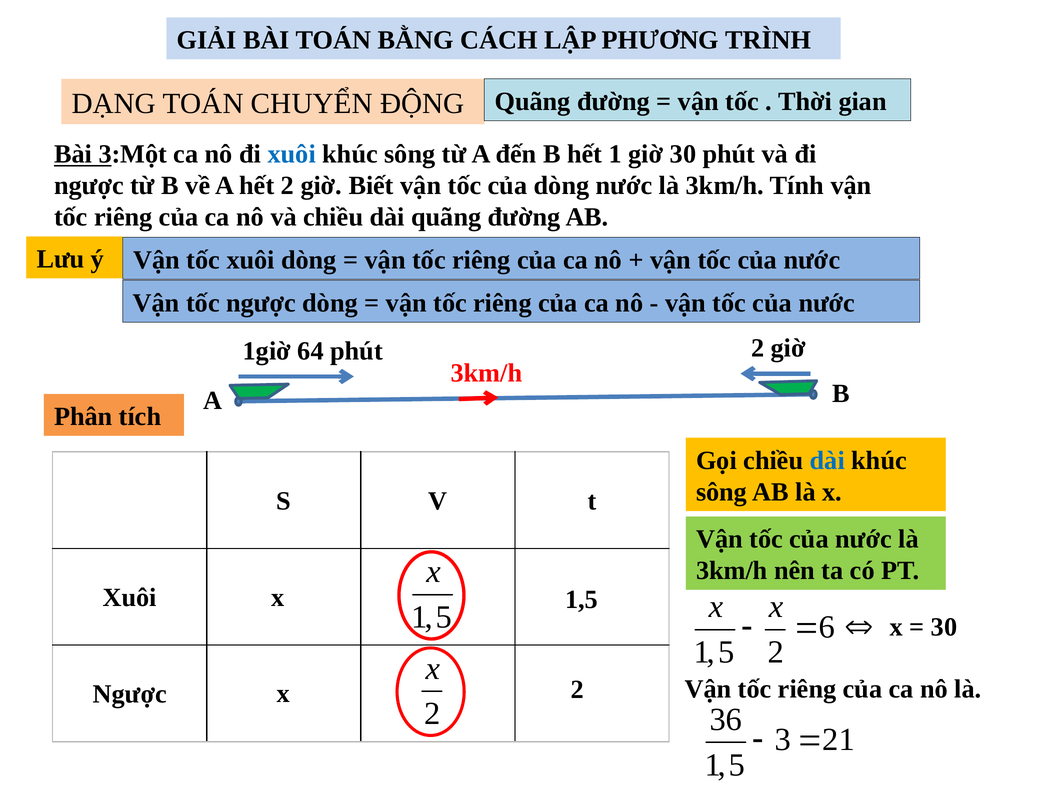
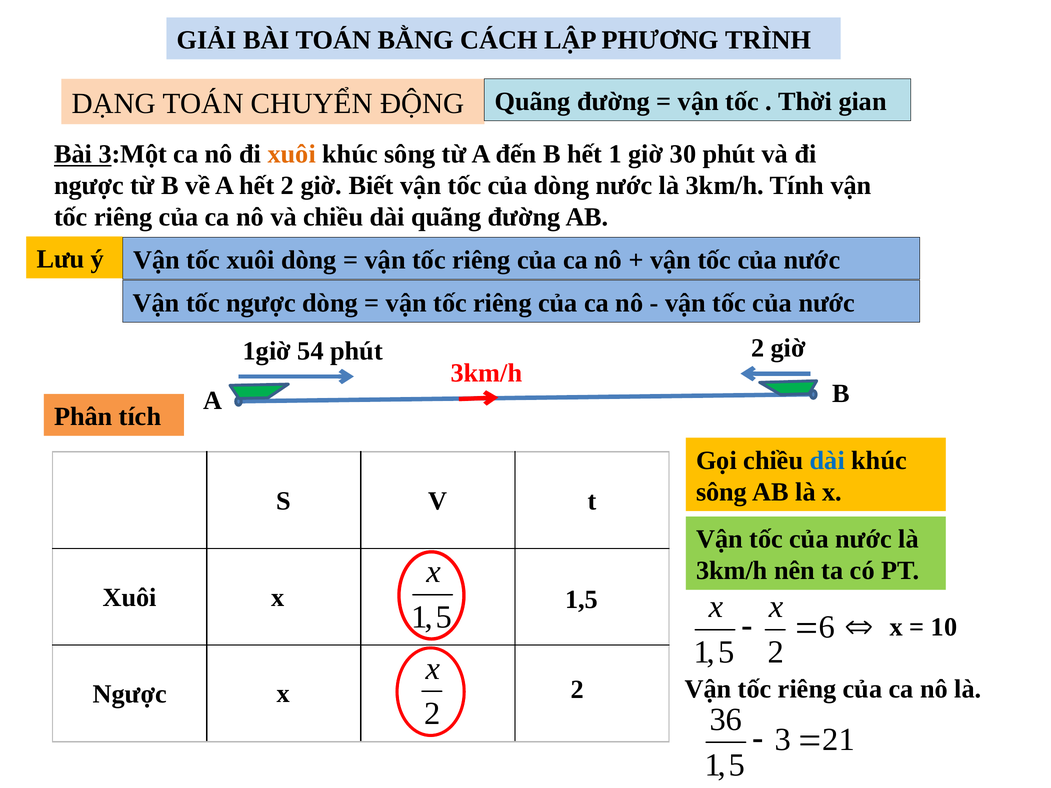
xuôi at (292, 154) colour: blue -> orange
64: 64 -> 54
30 at (944, 627): 30 -> 10
